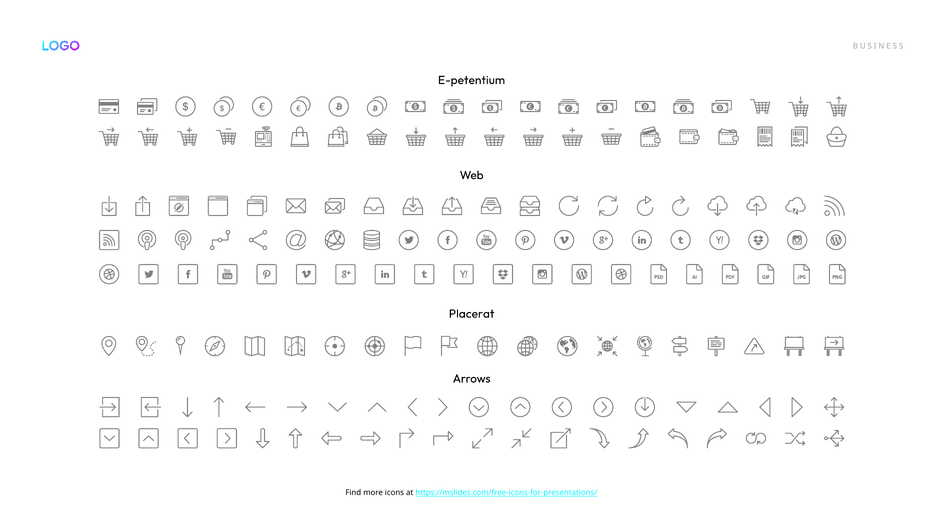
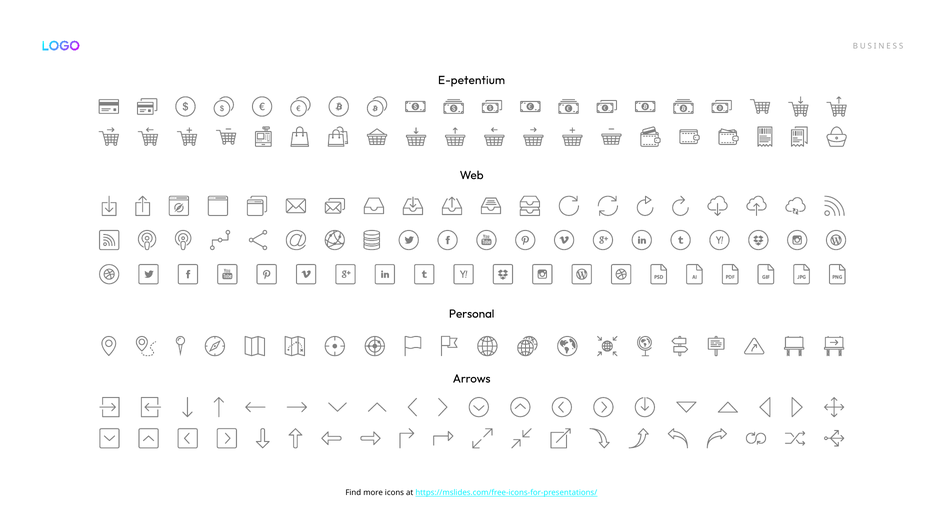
Placerat: Placerat -> Personal
